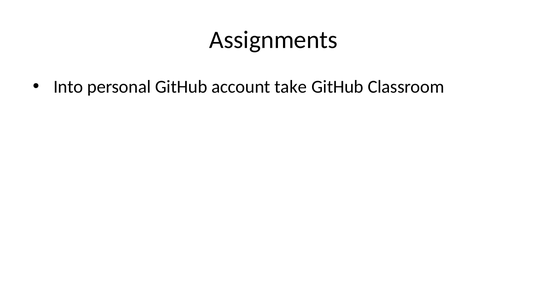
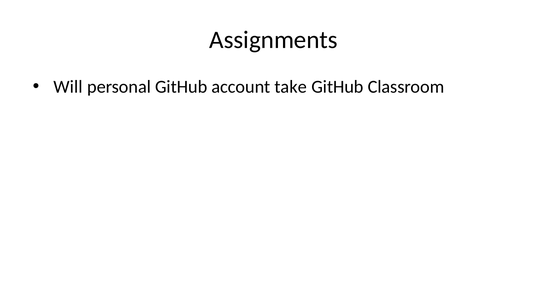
Into: Into -> Will
